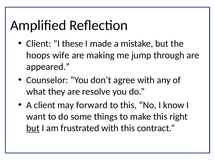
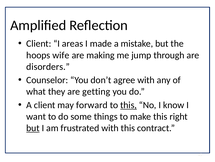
these: these -> areas
appeared: appeared -> disorders
resolve: resolve -> getting
this at (129, 105) underline: none -> present
